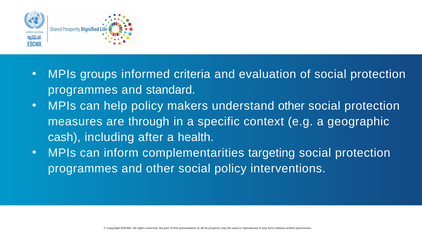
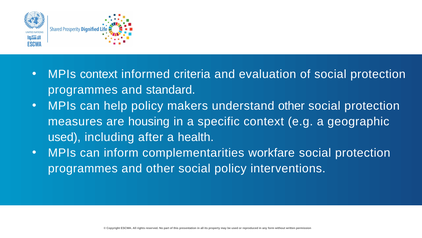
MPIs groups: groups -> context
through: through -> housing
cash at (64, 137): cash -> used
targeting: targeting -> workfare
